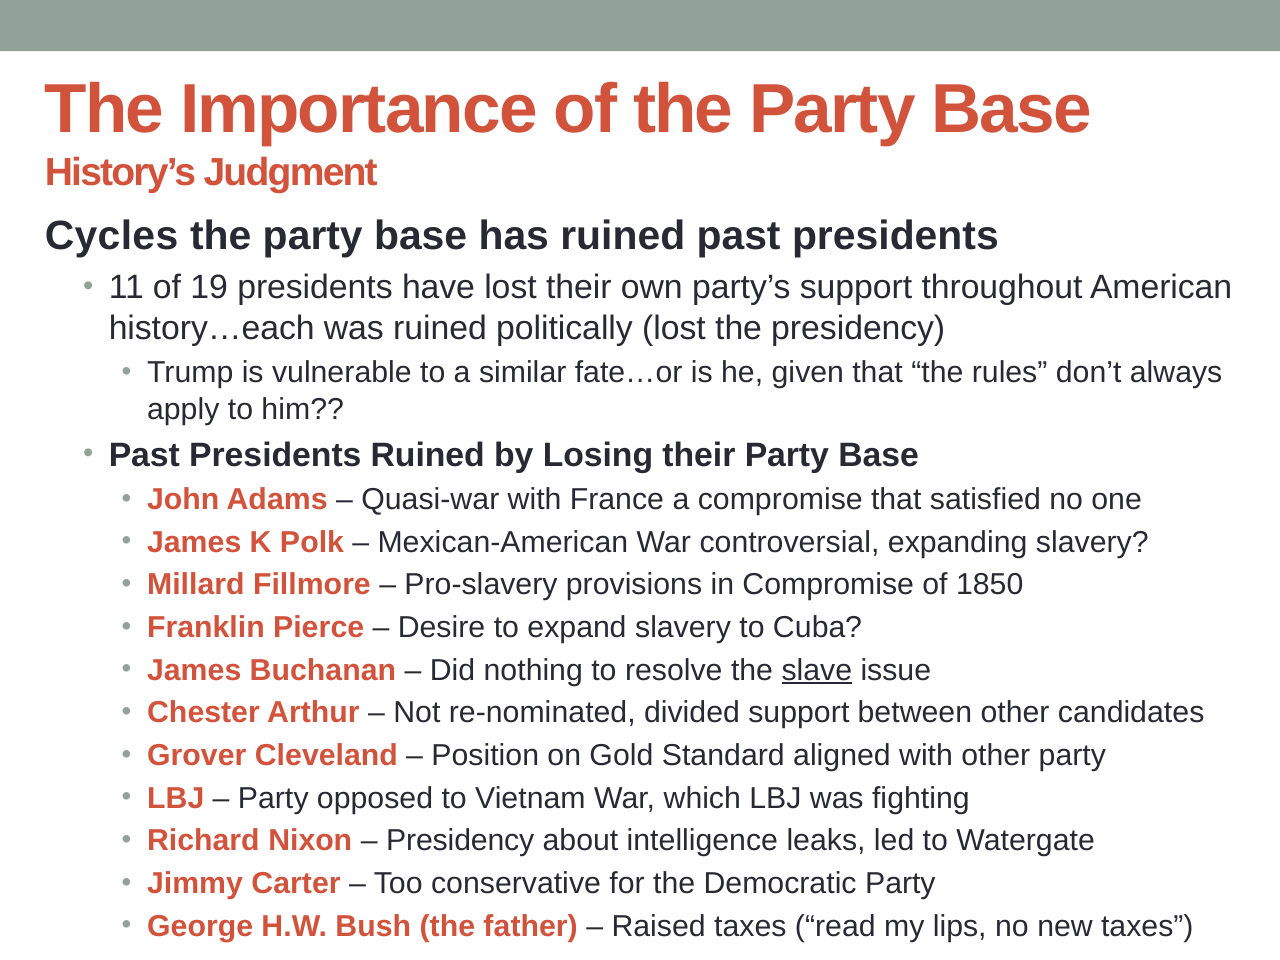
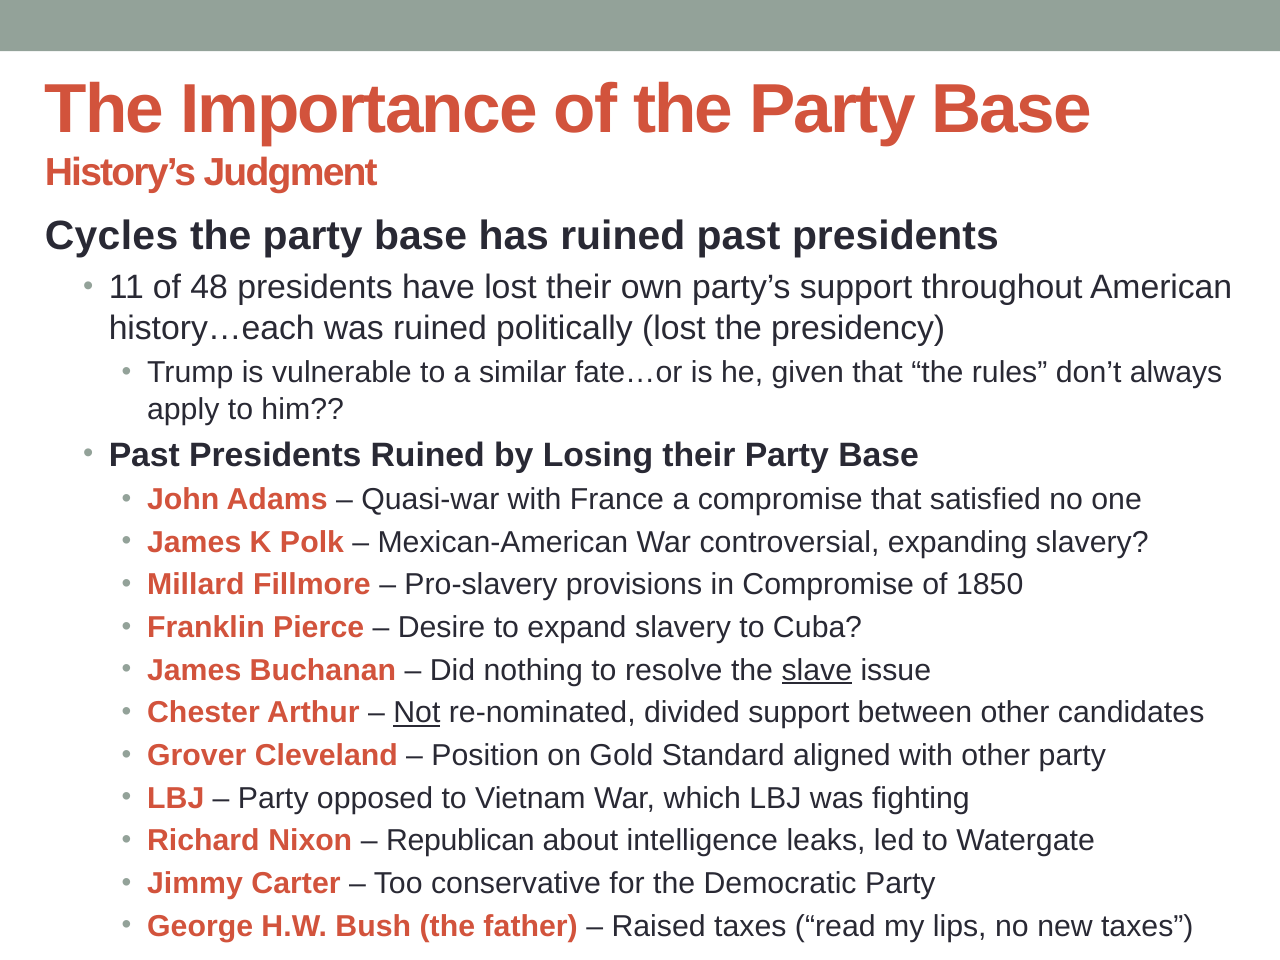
19: 19 -> 48
Not underline: none -> present
Presidency at (460, 841): Presidency -> Republican
